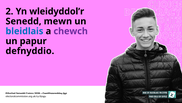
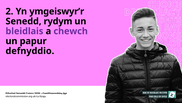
wleidyddol’r: wleidyddol’r -> ymgeiswyr’r
mewn: mewn -> rydym
bleidlais colour: blue -> purple
